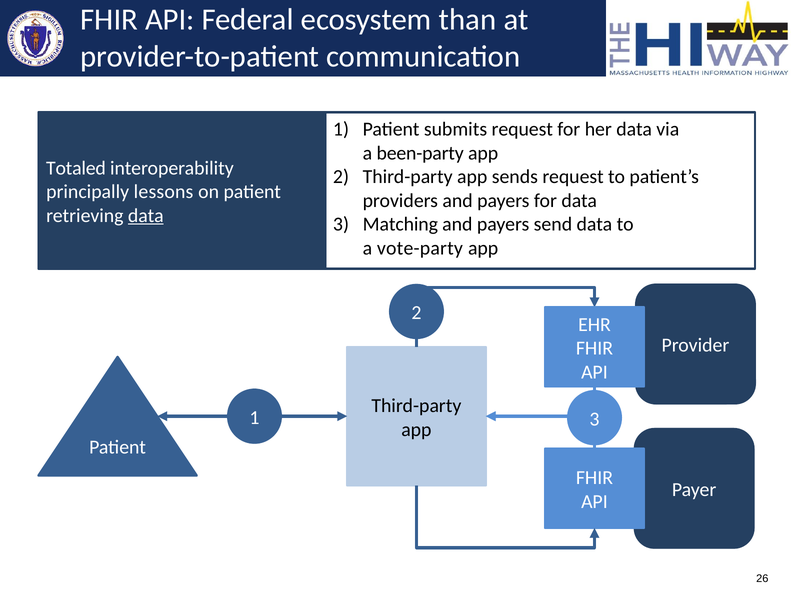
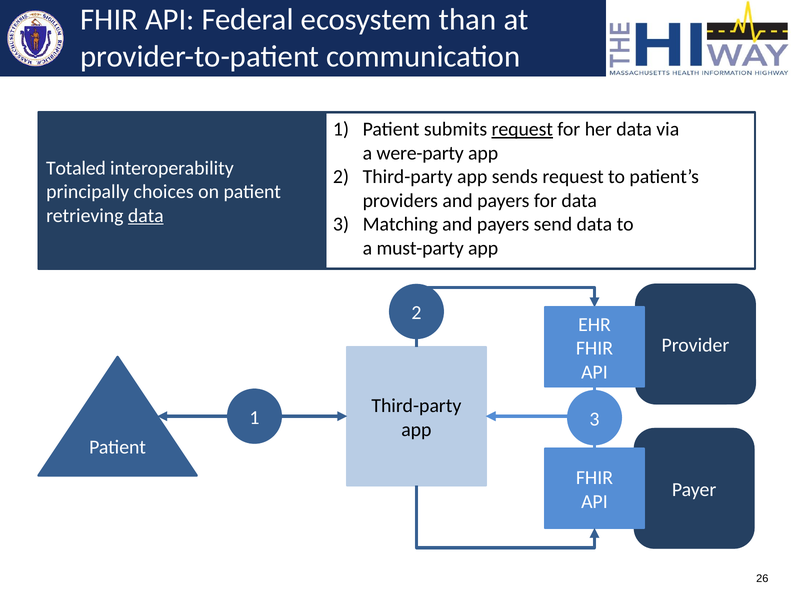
request at (522, 129) underline: none -> present
been-party: been-party -> were-party
lessons: lessons -> choices
vote-party: vote-party -> must-party
